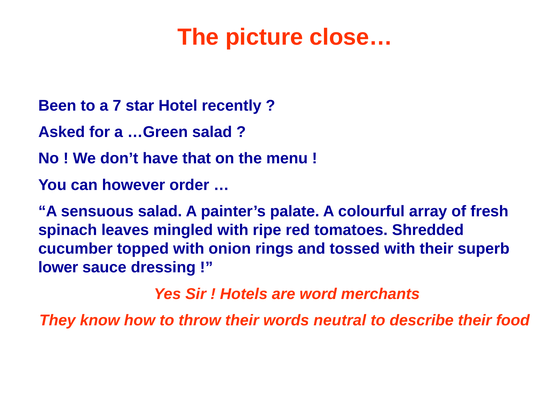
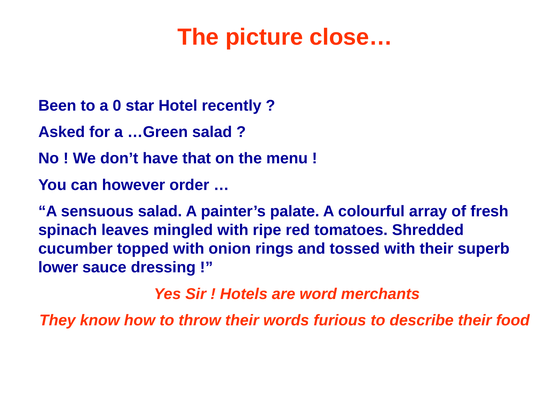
7: 7 -> 0
neutral: neutral -> furious
